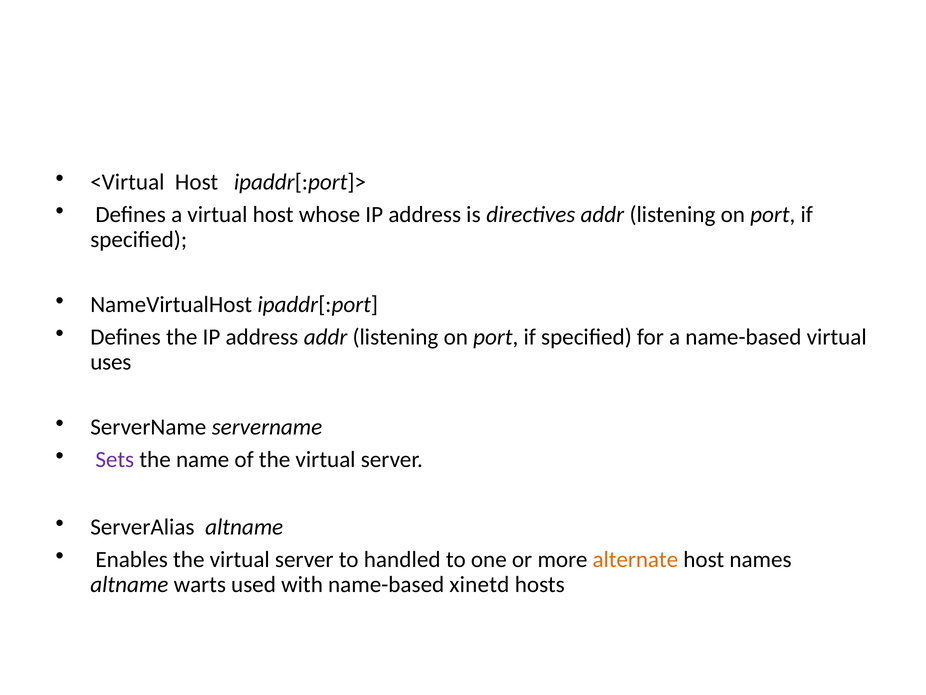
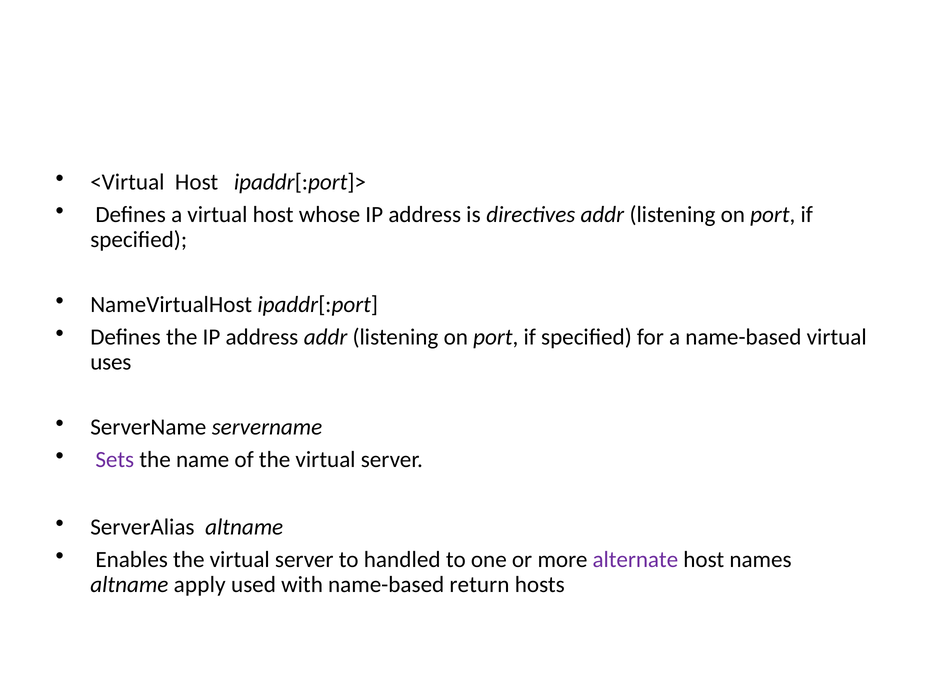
alternate colour: orange -> purple
warts: warts -> apply
xinetd: xinetd -> return
